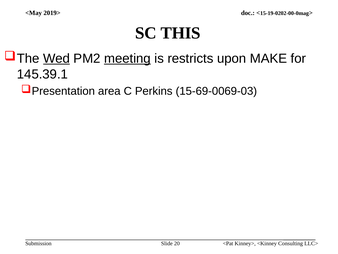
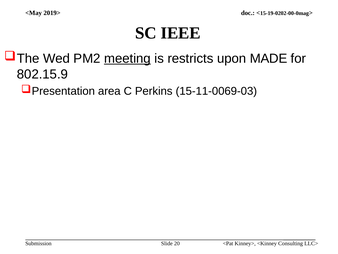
THIS: THIS -> IEEE
Wed underline: present -> none
MAKE: MAKE -> MADE
145.39.1: 145.39.1 -> 802.15.9
15-69-0069-03: 15-69-0069-03 -> 15-11-0069-03
